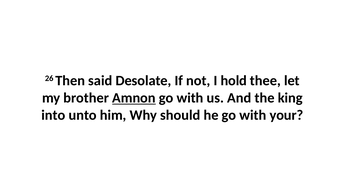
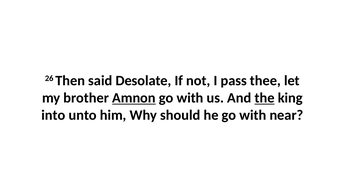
hold: hold -> pass
the underline: none -> present
your: your -> near
